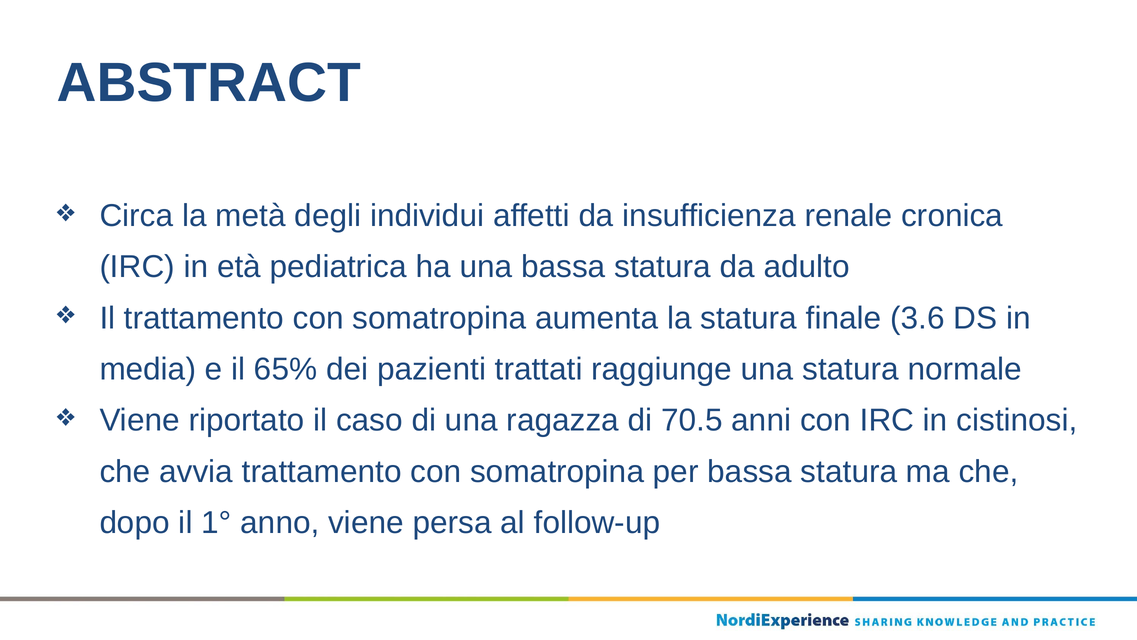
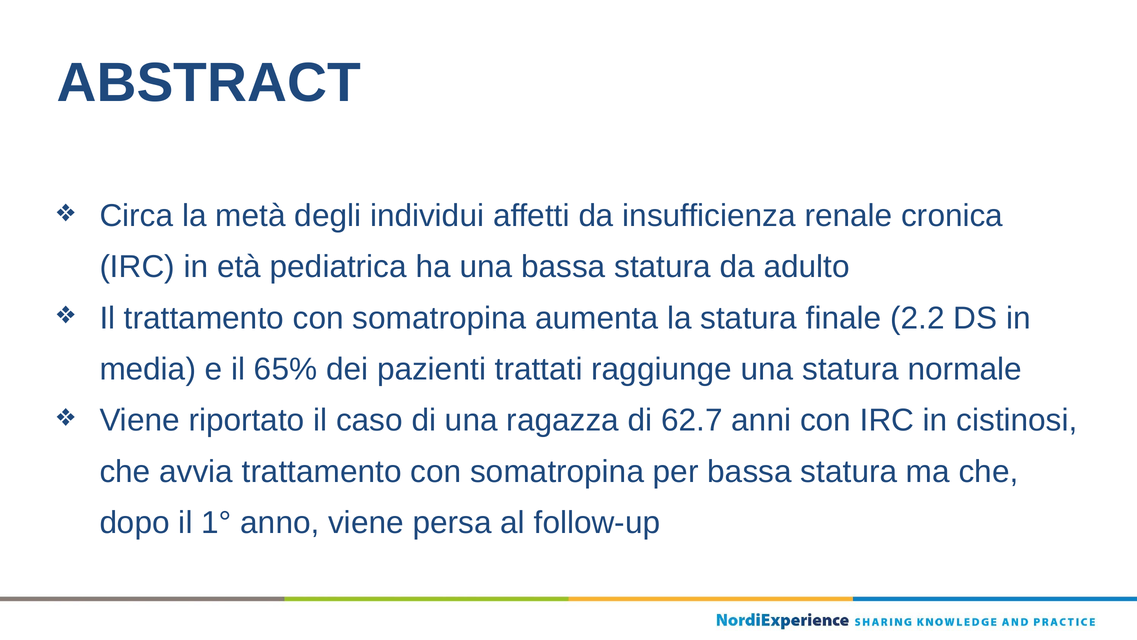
3.6: 3.6 -> 2.2
70.5: 70.5 -> 62.7
